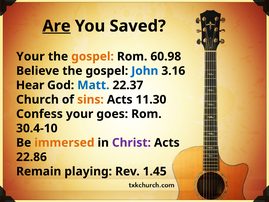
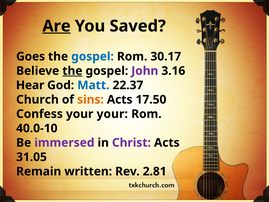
Your at (30, 56): Your -> Goes
gospel at (93, 56) colour: orange -> blue
60.98: 60.98 -> 30.17
the at (72, 71) underline: none -> present
John colour: blue -> purple
11.30: 11.30 -> 17.50
your goes: goes -> your
30.4-10: 30.4-10 -> 40.0-10
immersed colour: orange -> purple
22.86: 22.86 -> 31.05
playing: playing -> written
1.45: 1.45 -> 2.81
